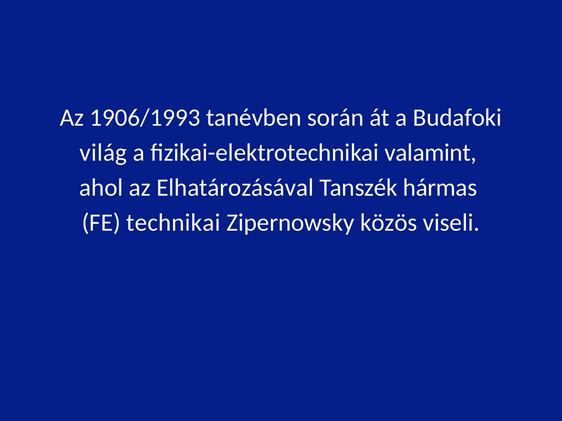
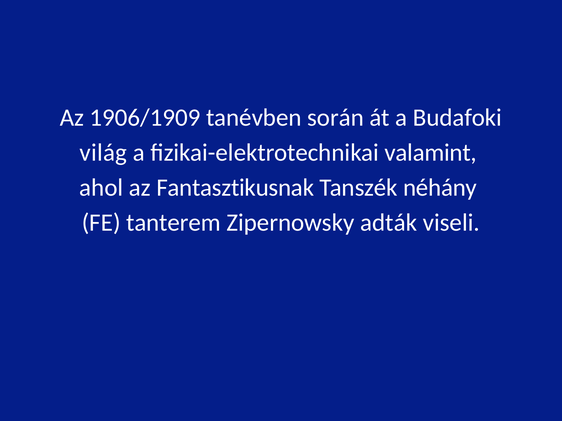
1906/1993: 1906/1993 -> 1906/1909
Elhatározásával: Elhatározásával -> Fantasztikusnak
hármas: hármas -> néhány
technikai: technikai -> tanterem
közös: közös -> adták
